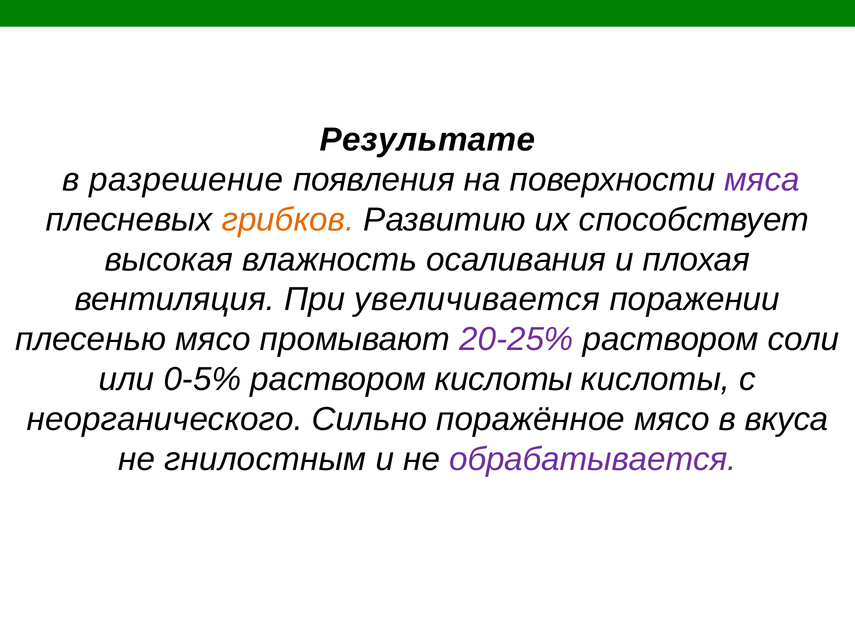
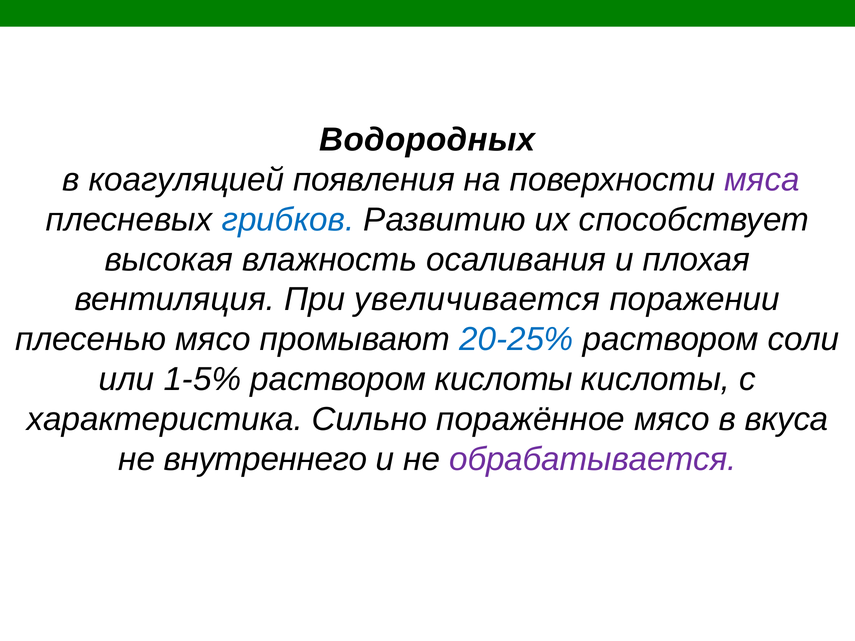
Результате: Результате -> Водородных
разрешение: разрешение -> коагуляцией
грибков colour: orange -> blue
20-25% colour: purple -> blue
0-5%: 0-5% -> 1-5%
неорганического: неорганического -> характеристика
гнилостным: гнилостным -> внутреннего
